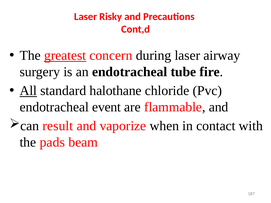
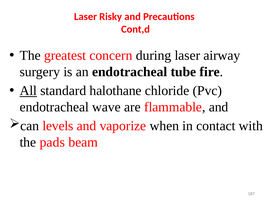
greatest underline: present -> none
event: event -> wave
result: result -> levels
